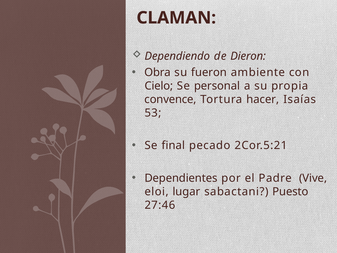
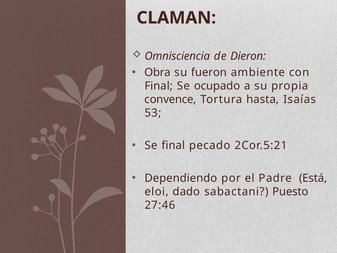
Dependiendo: Dependiendo -> Omnisciencia
Cielo at (159, 86): Cielo -> Final
personal: personal -> ocupado
hacer: hacer -> hasta
Dependientes: Dependientes -> Dependiendo
Vive: Vive -> Está
lugar: lugar -> dado
